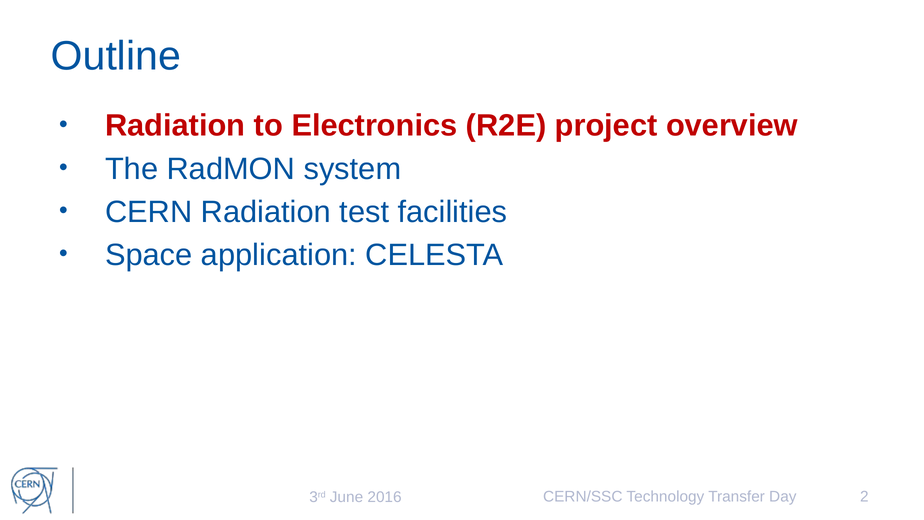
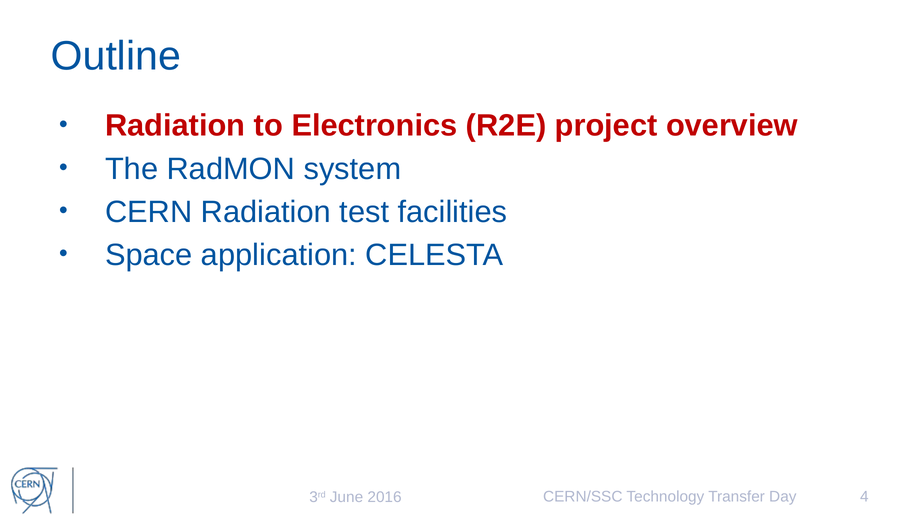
2: 2 -> 4
